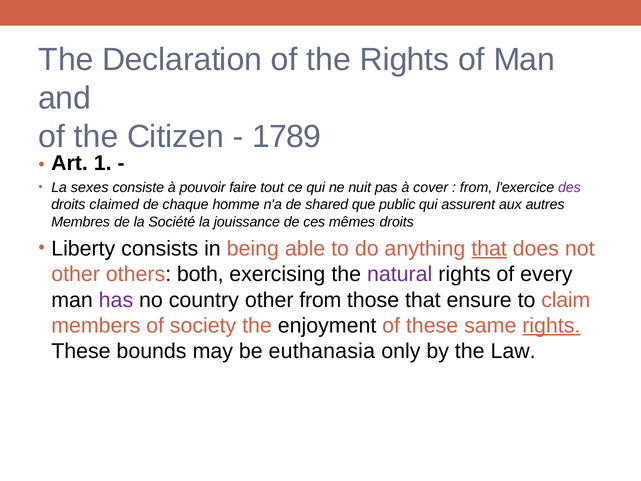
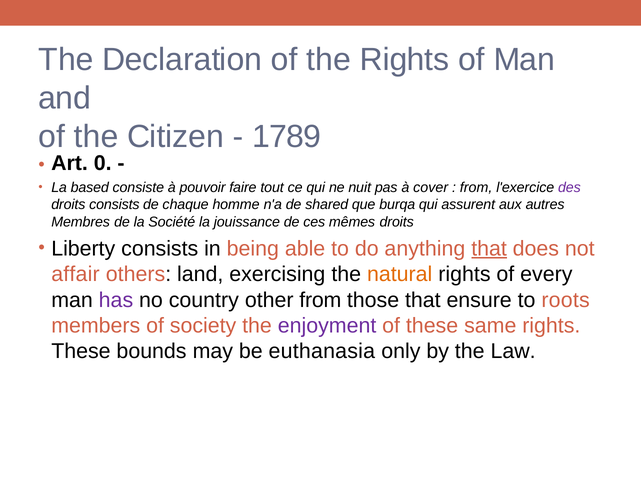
1: 1 -> 0
sexes: sexes -> based
droits claimed: claimed -> consists
public: public -> burqa
other at (76, 274): other -> affair
both: both -> land
natural colour: purple -> orange
claim: claim -> roots
enjoyment colour: black -> purple
rights at (551, 325) underline: present -> none
